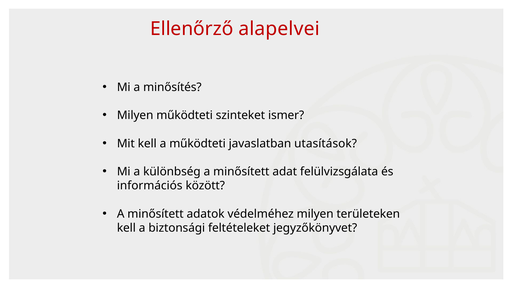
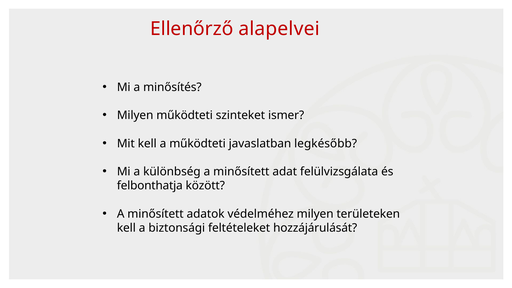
utasítások: utasítások -> legkésőbb
információs: információs -> felbonthatja
jegyzőkönyvet: jegyzőkönyvet -> hozzájárulását
